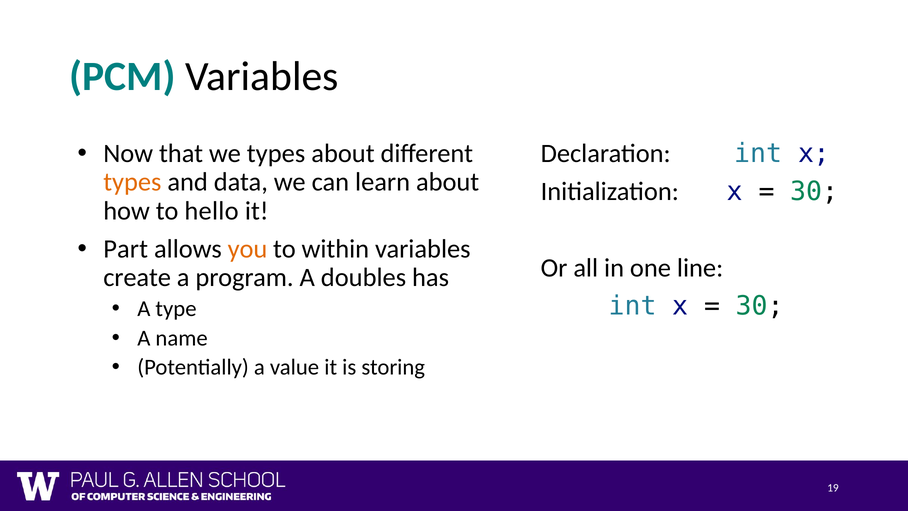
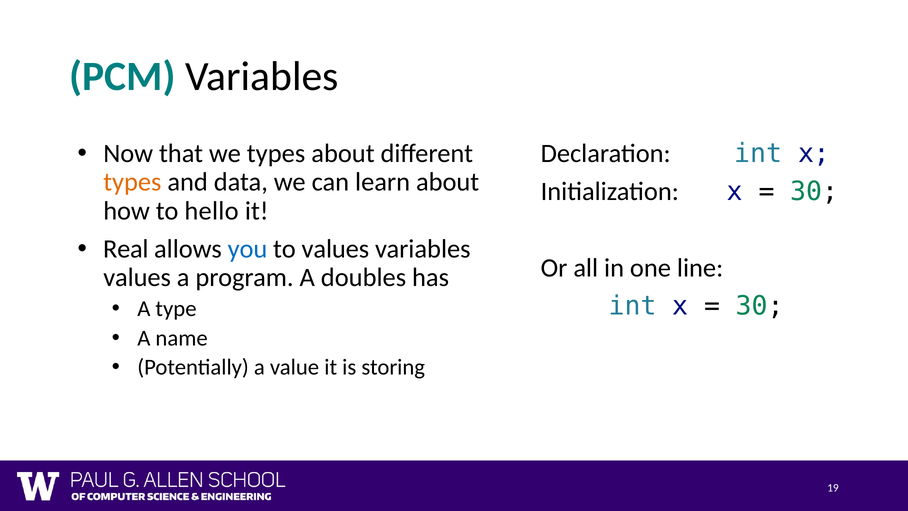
Part: Part -> Real
you colour: orange -> blue
to within: within -> values
create at (137, 277): create -> values
